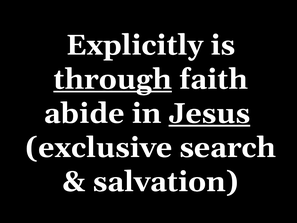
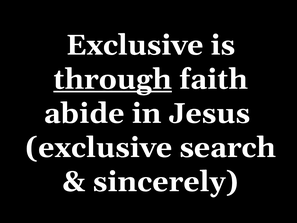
Explicitly at (135, 45): Explicitly -> Exclusive
Jesus underline: present -> none
salvation: salvation -> sincerely
